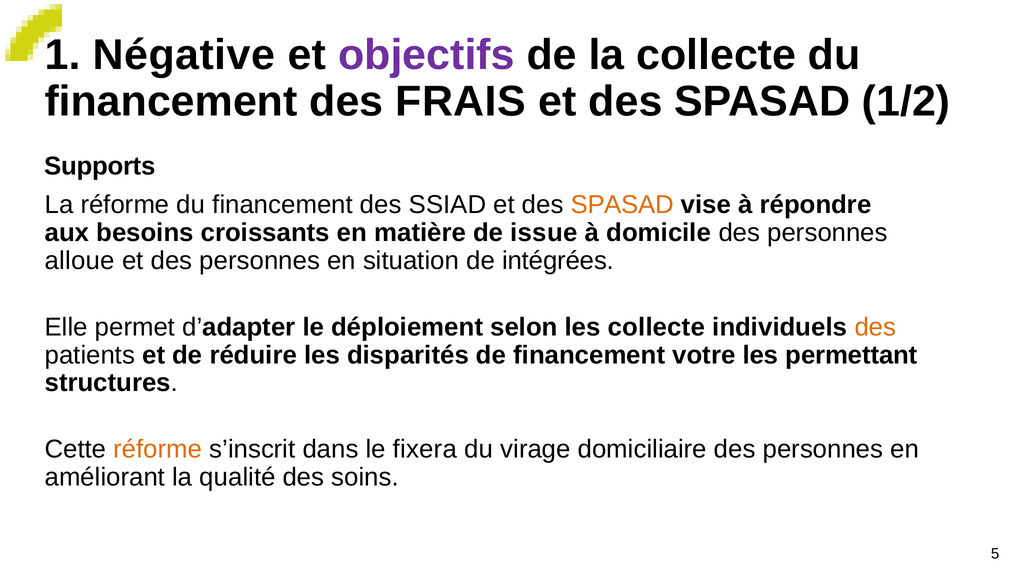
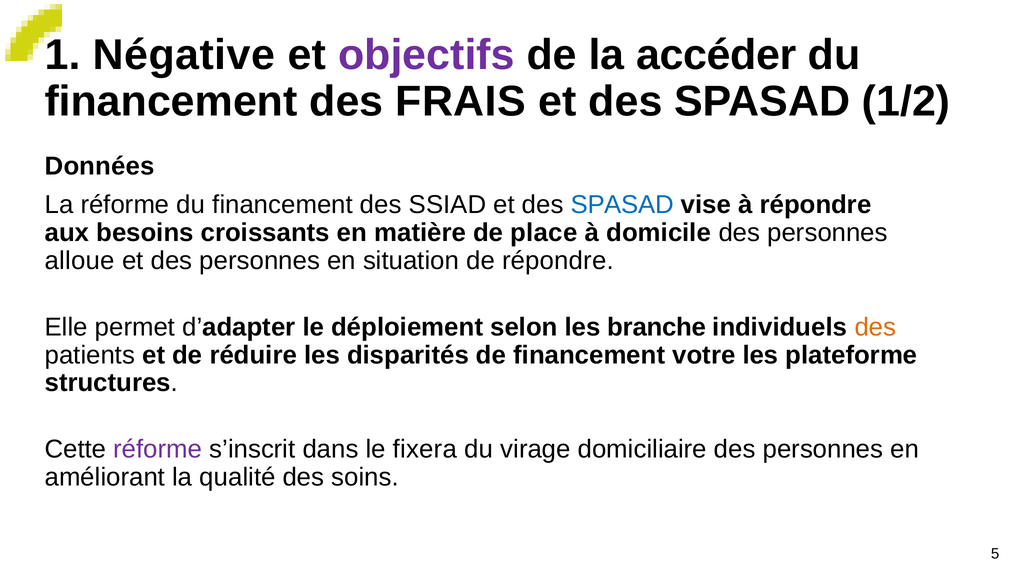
la collecte: collecte -> accéder
Supports: Supports -> Données
SPASAD at (622, 205) colour: orange -> blue
issue: issue -> place
de intégrées: intégrées -> répondre
les collecte: collecte -> branche
permettant: permettant -> plateforme
réforme at (158, 449) colour: orange -> purple
